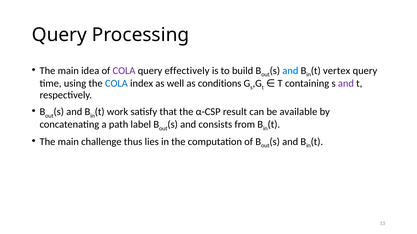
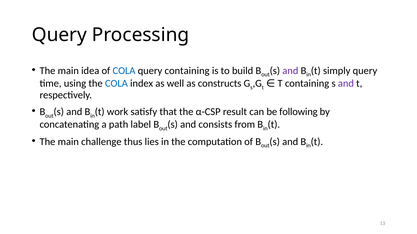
COLA at (124, 71) colour: purple -> blue
query effectively: effectively -> containing
and at (290, 71) colour: blue -> purple
vertex: vertex -> simply
conditions: conditions -> constructs
available: available -> following
